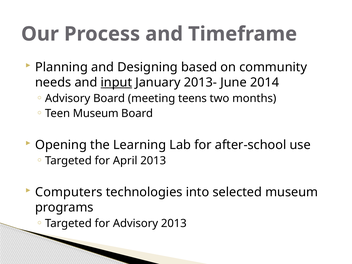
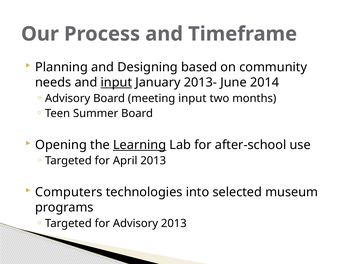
meeting teens: teens -> input
Teen Museum: Museum -> Summer
Learning underline: none -> present
